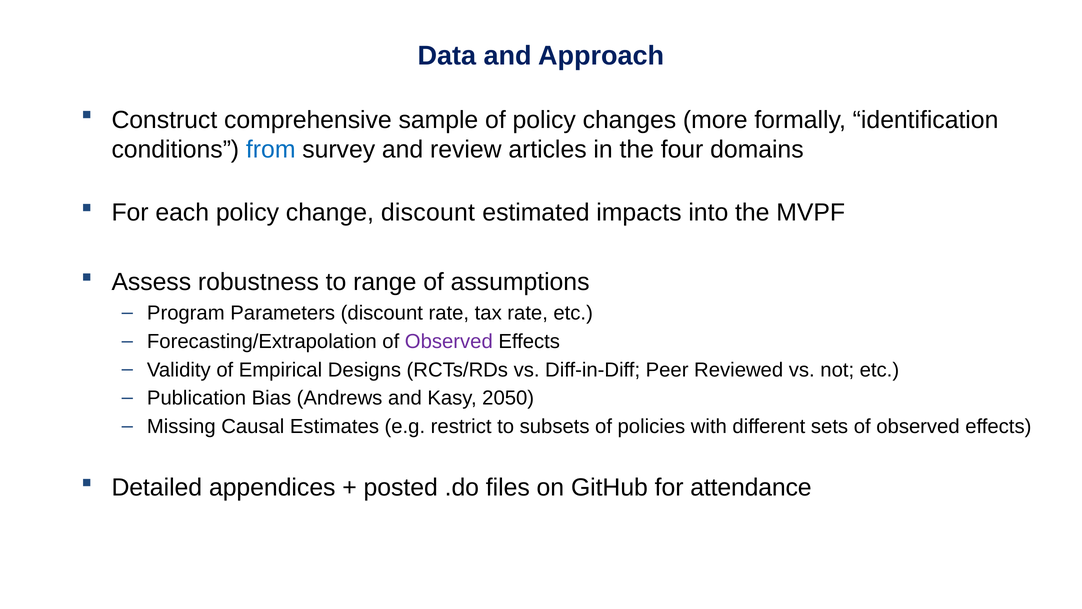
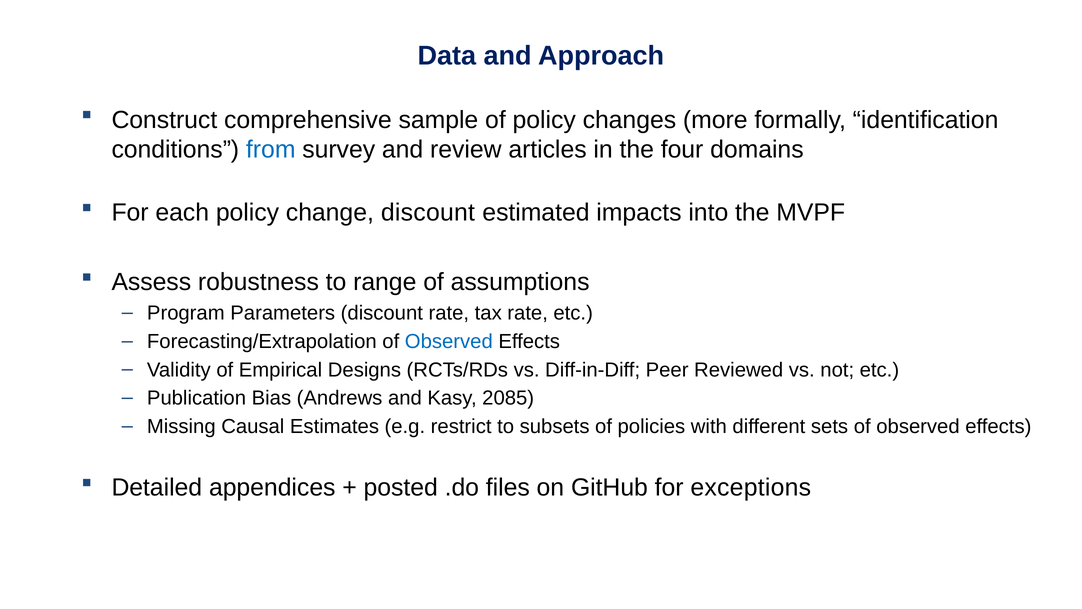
Observed at (449, 341) colour: purple -> blue
2050: 2050 -> 2085
attendance: attendance -> exceptions
